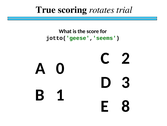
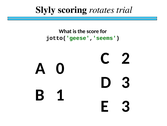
True: True -> Slyly
E 8: 8 -> 3
